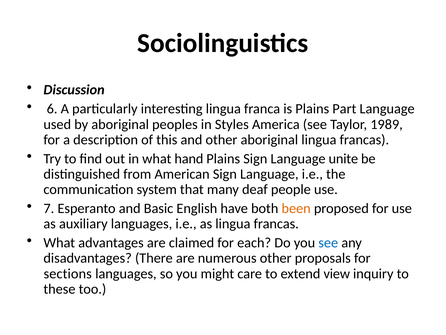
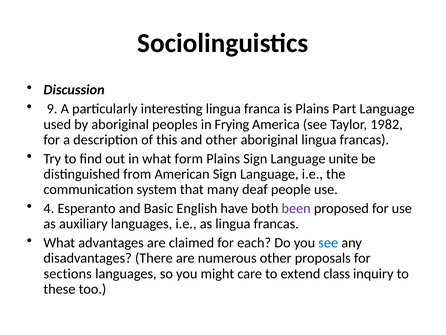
6: 6 -> 9
Styles: Styles -> Frying
1989: 1989 -> 1982
hand: hand -> form
7: 7 -> 4
been colour: orange -> purple
view: view -> class
